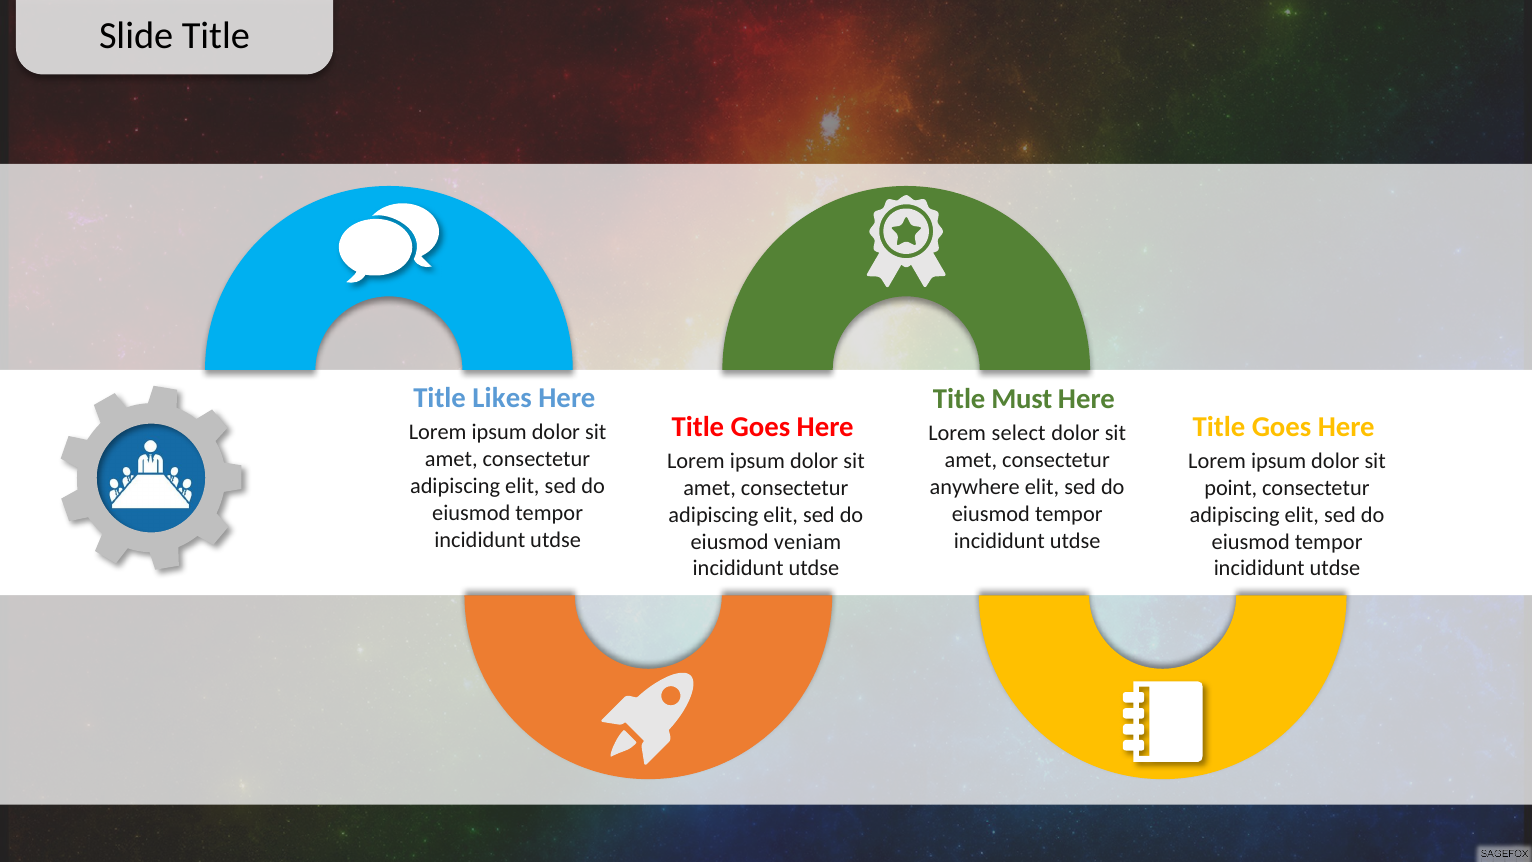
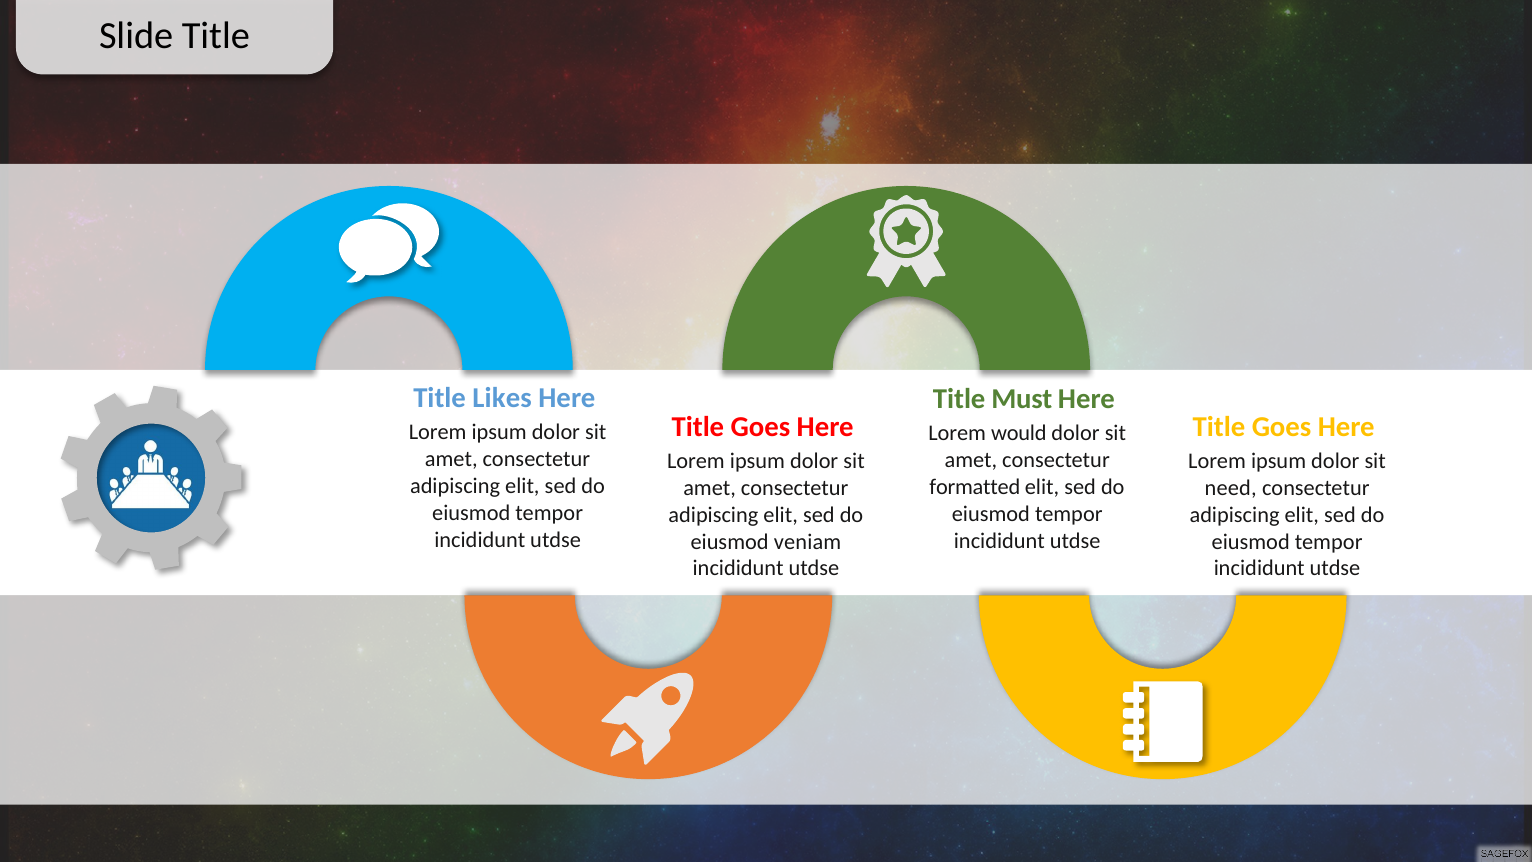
select: select -> would
anywhere: anywhere -> formatted
point: point -> need
